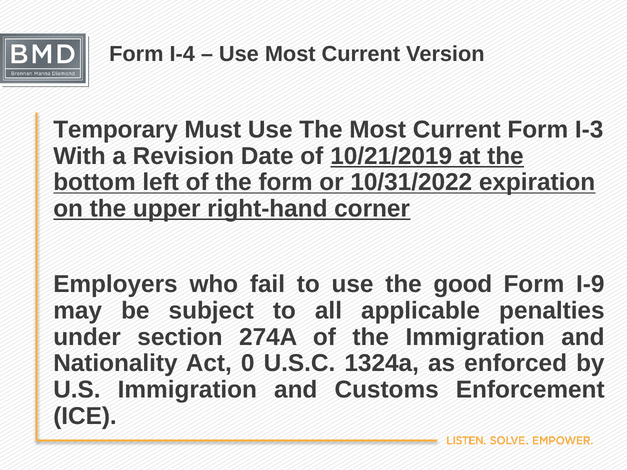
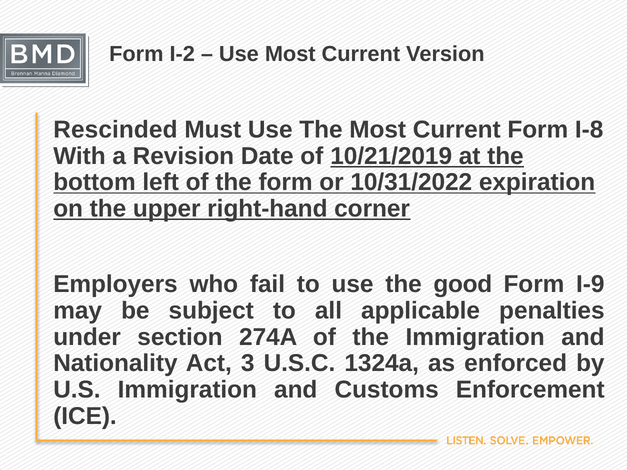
I-4: I-4 -> I-2
Temporary: Temporary -> Rescinded
I-3: I-3 -> I-8
0: 0 -> 3
